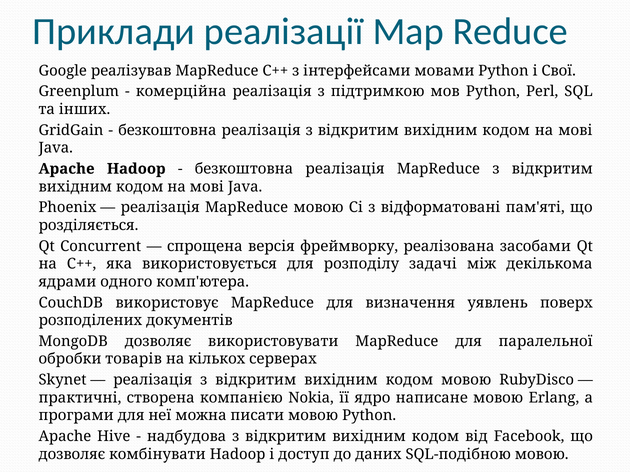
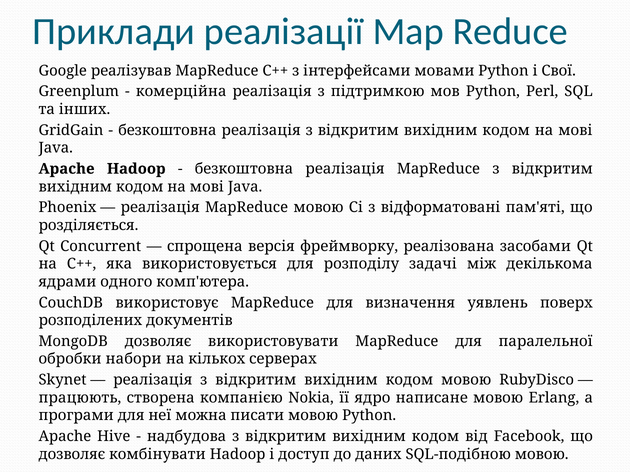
товарів: товарів -> набори
практичні: практичні -> працюють
